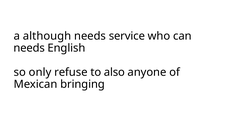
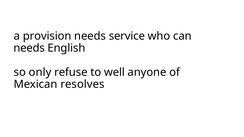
although: although -> provision
also: also -> well
bringing: bringing -> resolves
